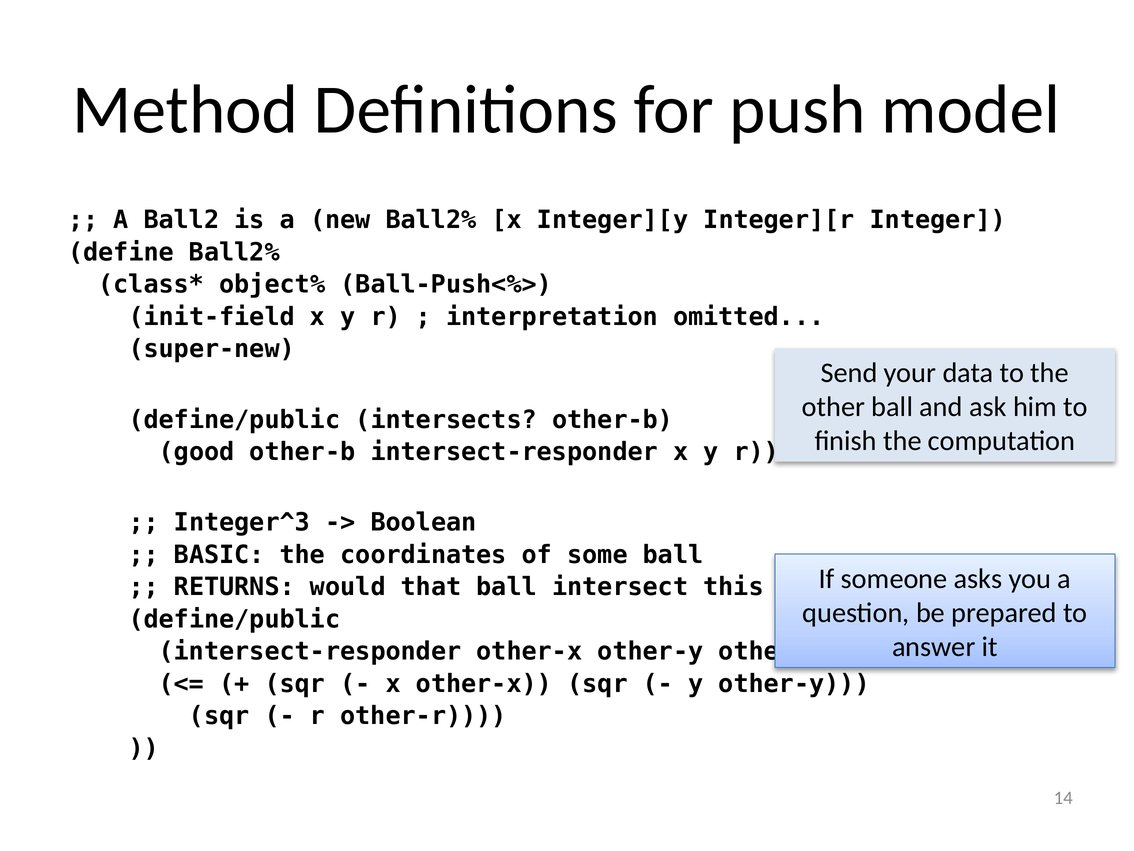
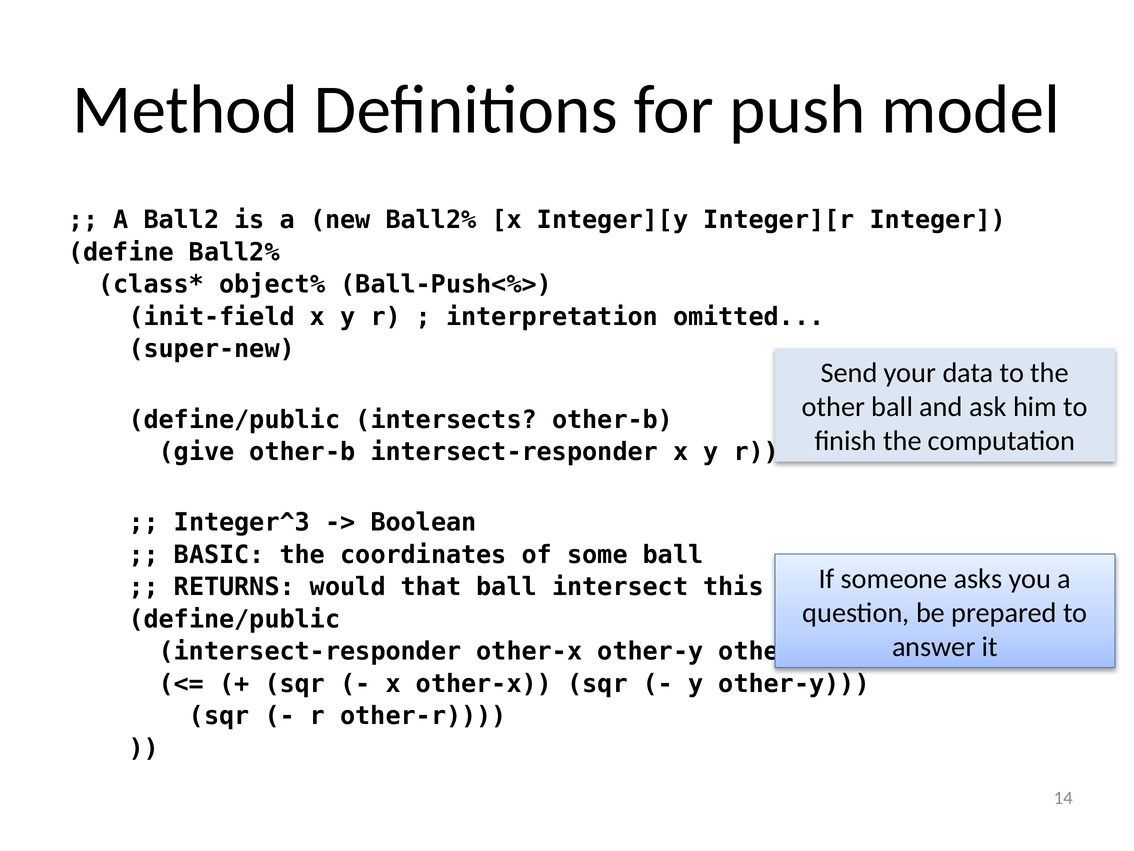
good: good -> give
